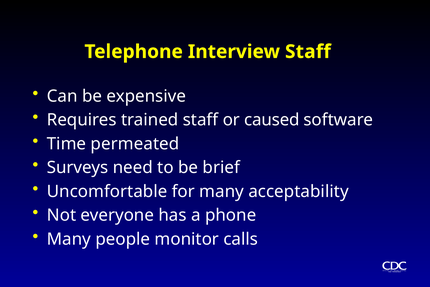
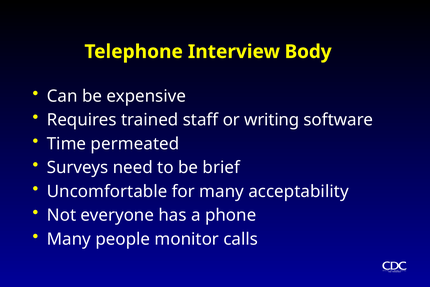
Interview Staff: Staff -> Body
caused: caused -> writing
